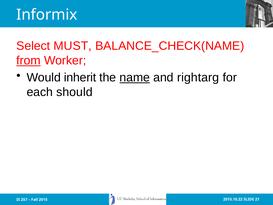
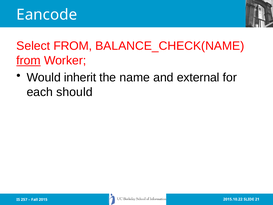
Informix: Informix -> Eancode
Select MUST: MUST -> FROM
name underline: present -> none
rightarg: rightarg -> external
